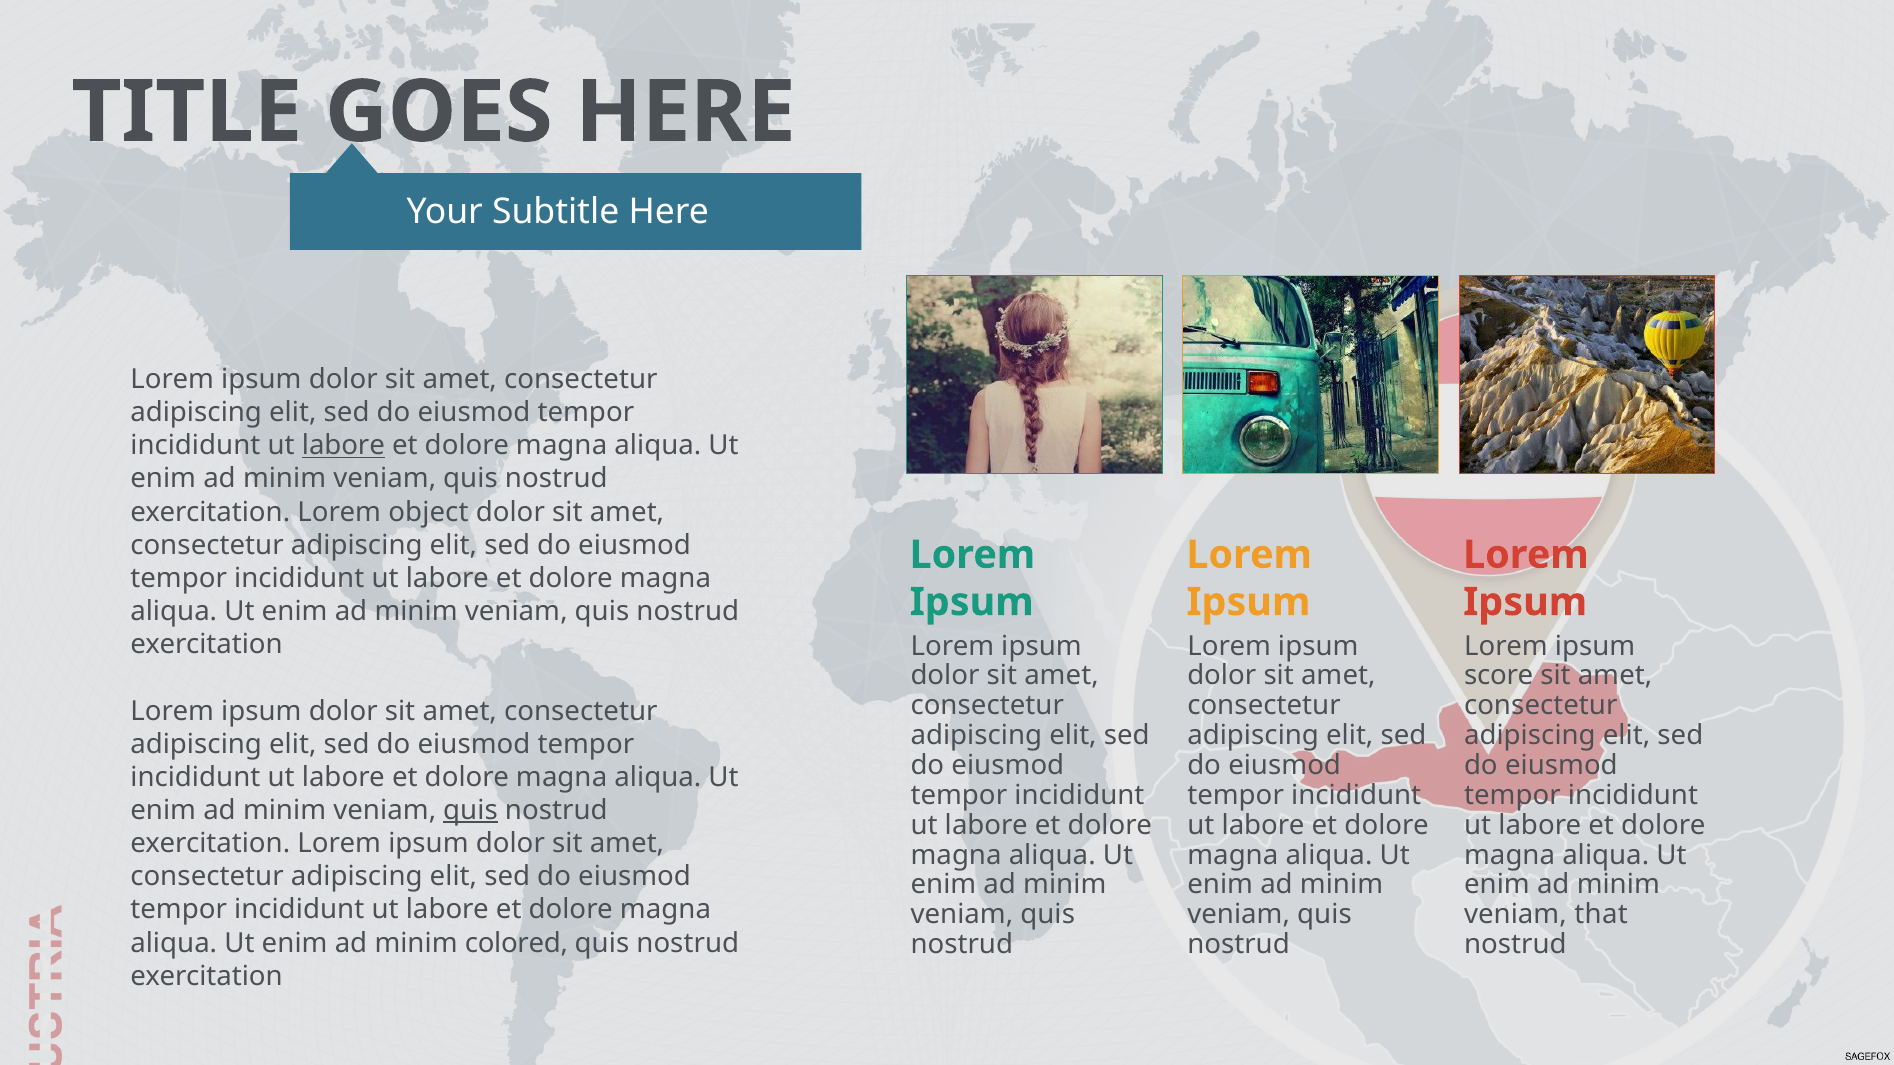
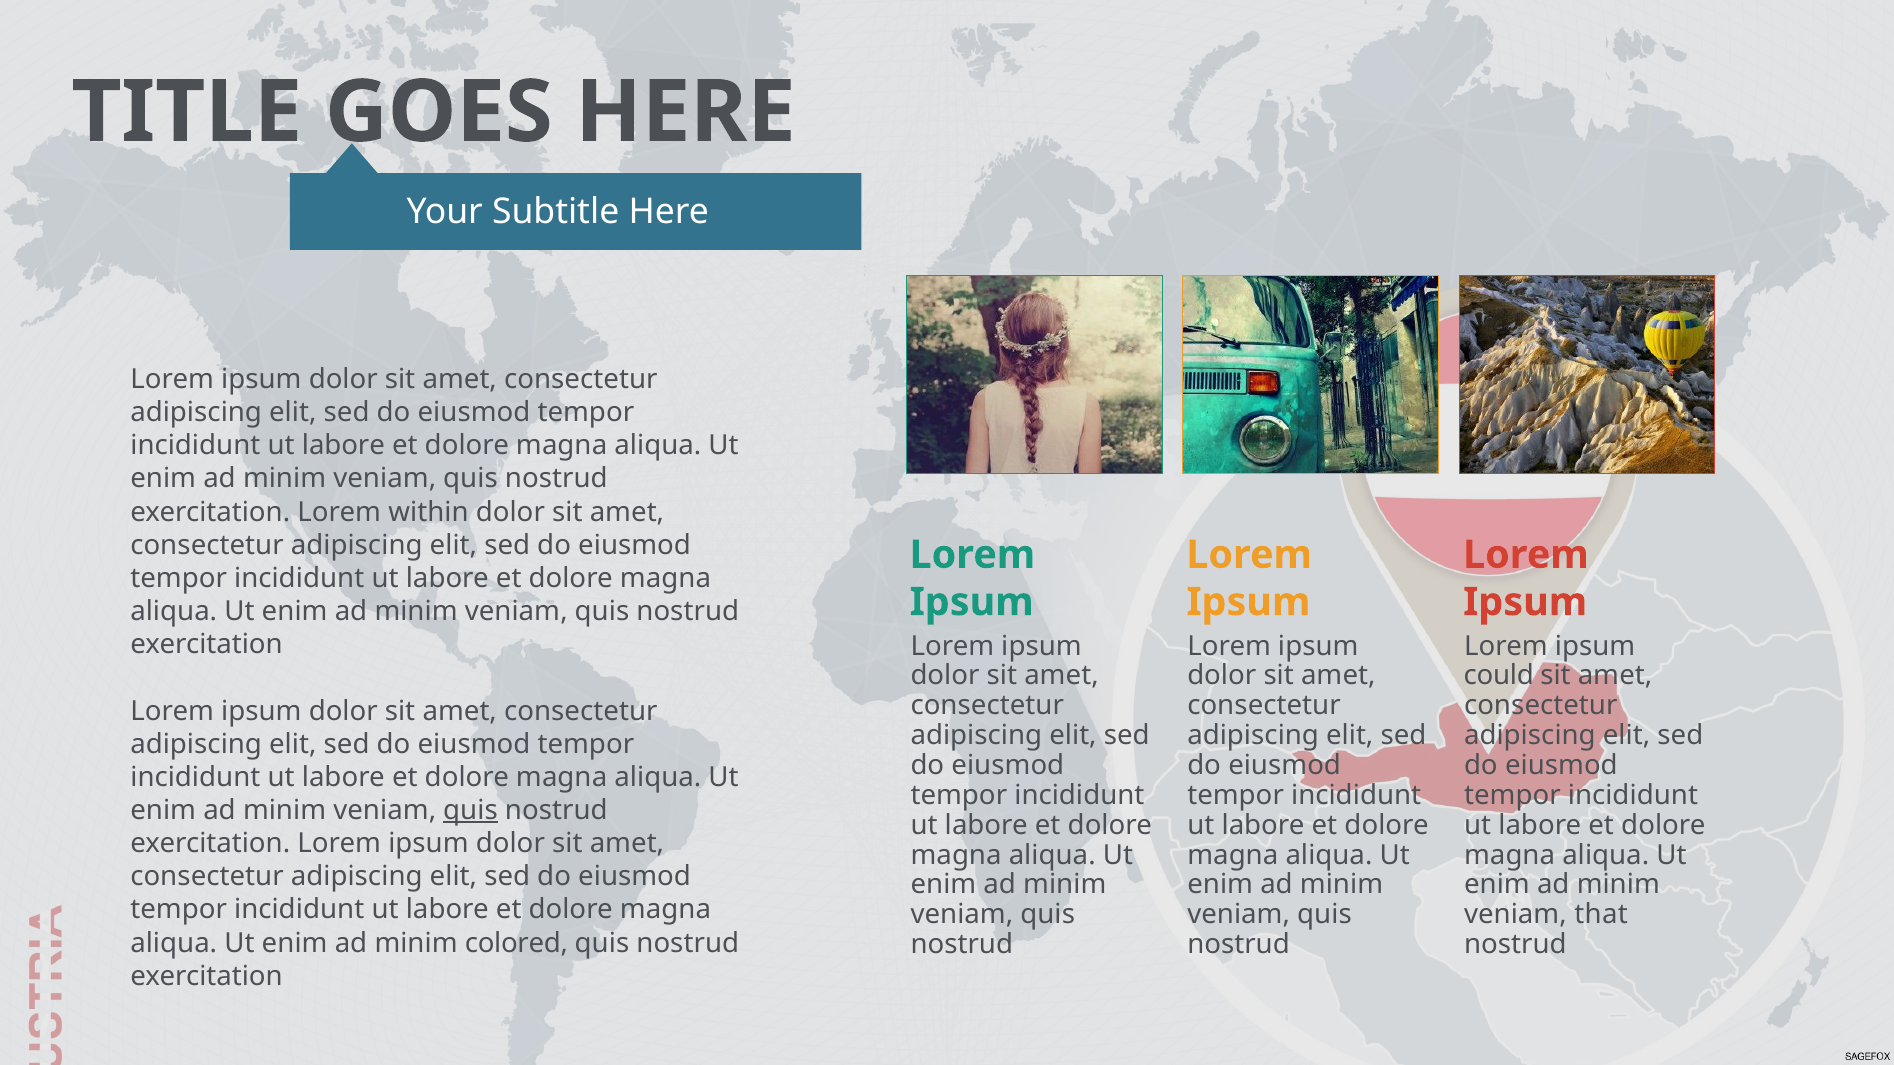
labore at (343, 446) underline: present -> none
object: object -> within
score: score -> could
